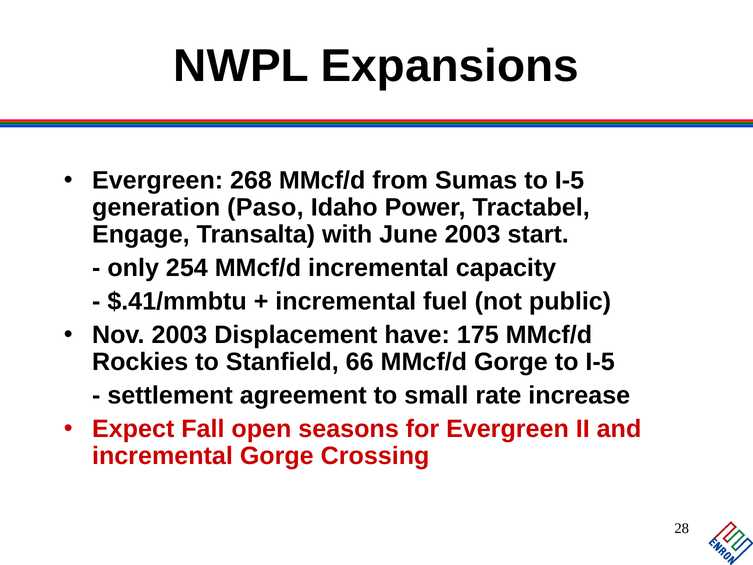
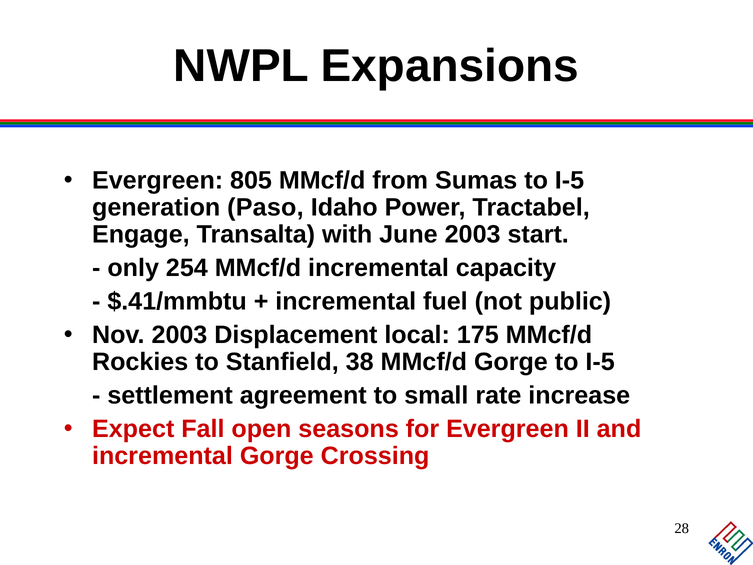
268: 268 -> 805
have: have -> local
66: 66 -> 38
